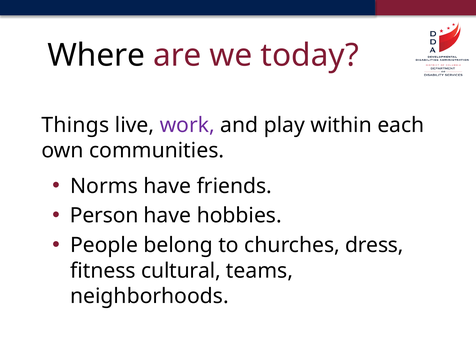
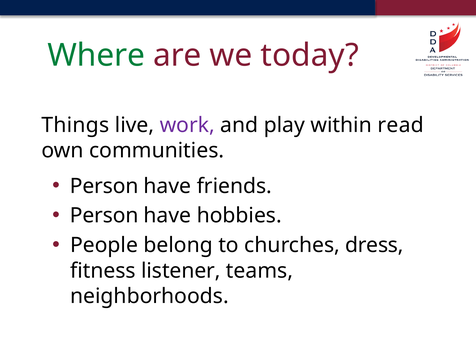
Where colour: black -> green
each: each -> read
Norms at (104, 186): Norms -> Person
cultural: cultural -> listener
